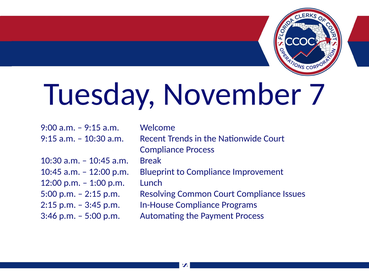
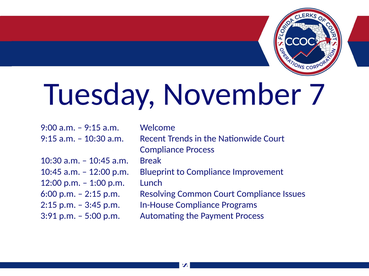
5:00 at (49, 194): 5:00 -> 6:00
3:46: 3:46 -> 3:91
